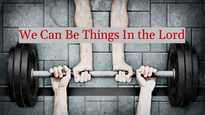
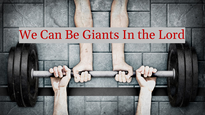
Things: Things -> Giants
